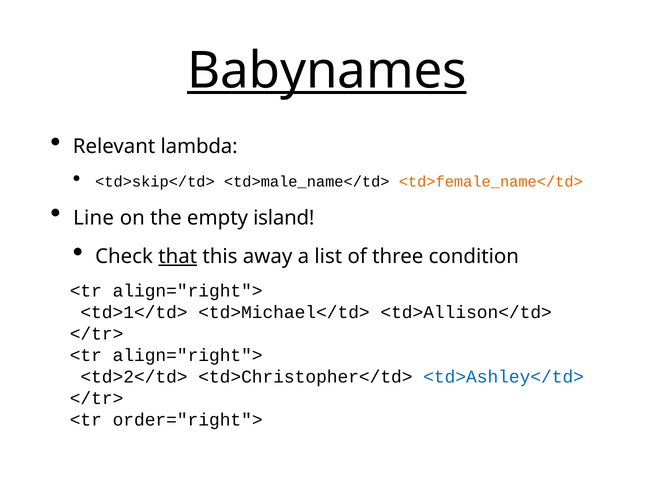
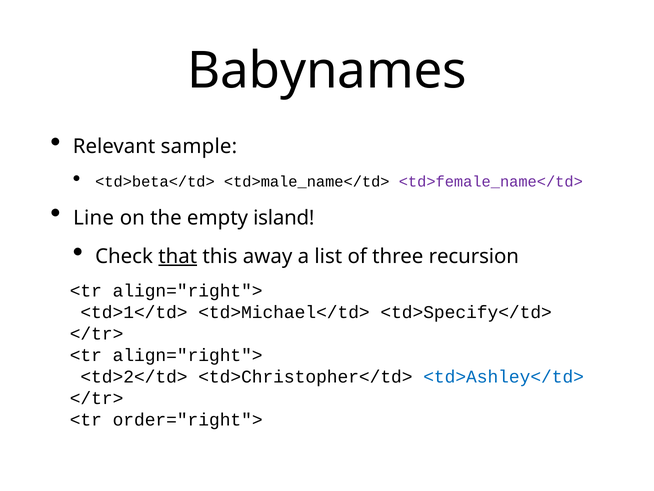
Babynames underline: present -> none
lambda: lambda -> sample
<td>skip</td>: <td>skip</td> -> <td>beta</td>
<td>female_name</td> colour: orange -> purple
condition: condition -> recursion
<td>Allison</td>: <td>Allison</td> -> <td>Specify</td>
